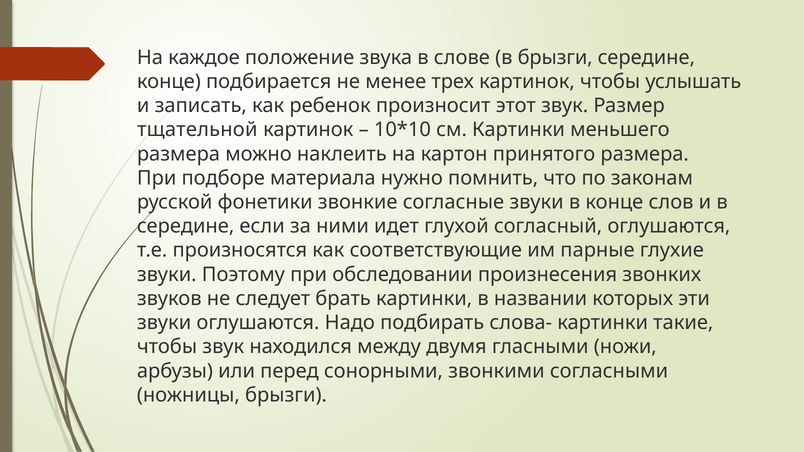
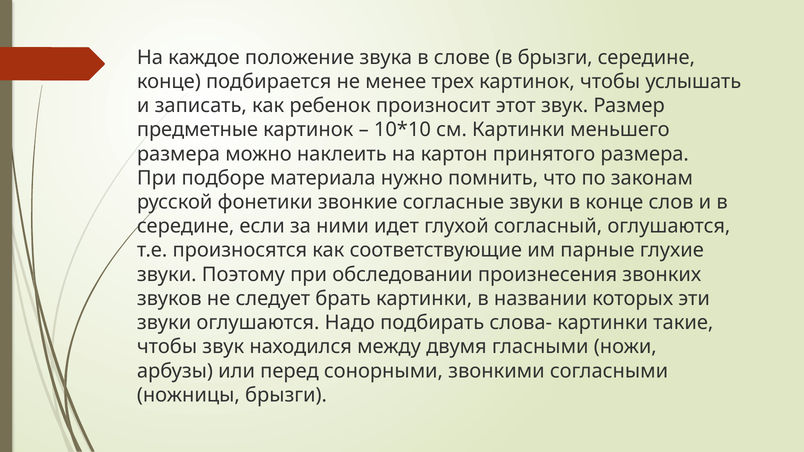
тщательной: тщательной -> предметные
